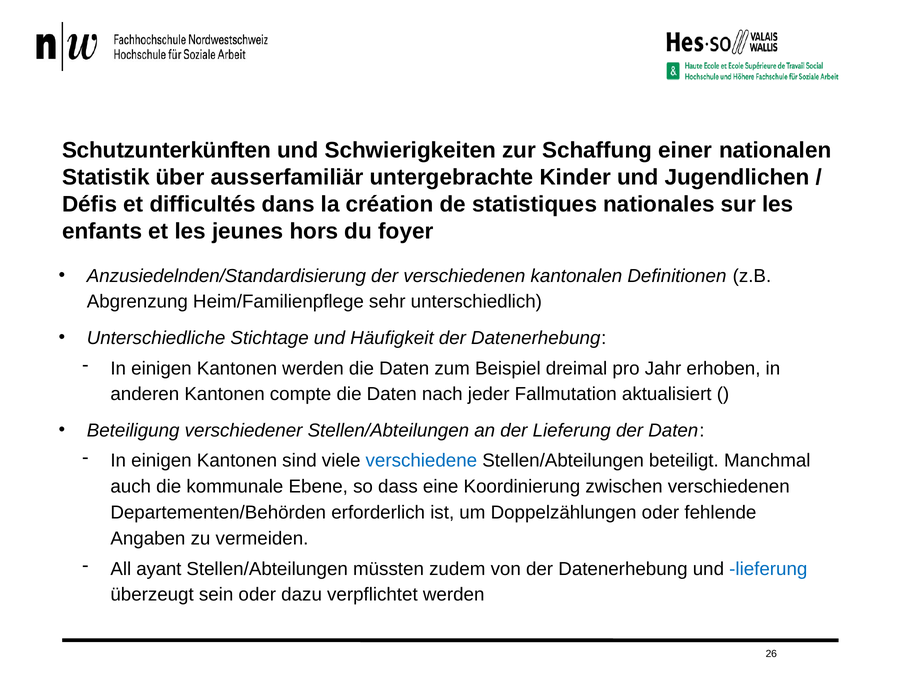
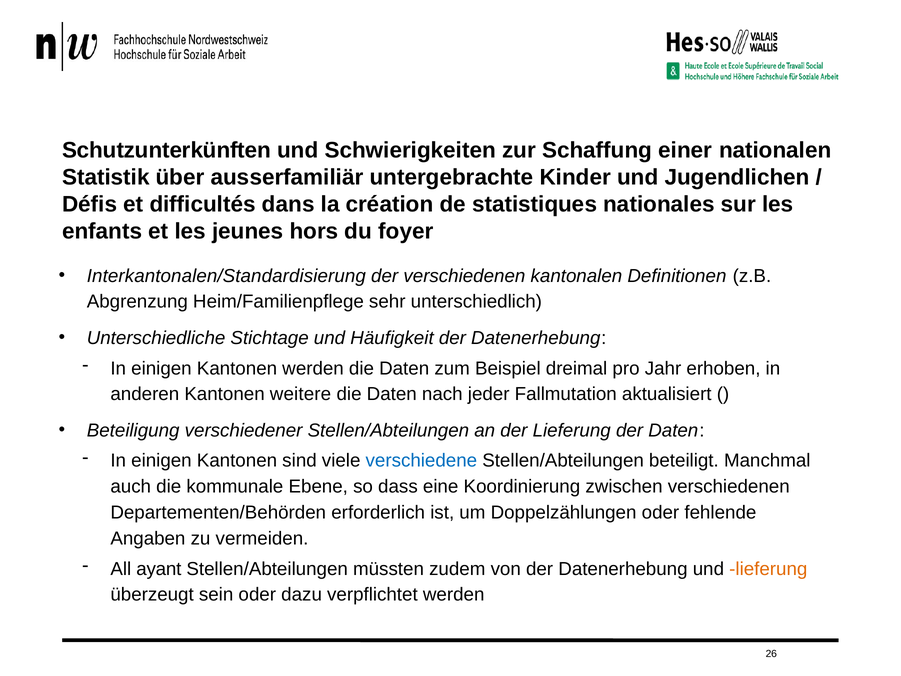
Anzusiedelnden/Standardisierung: Anzusiedelnden/Standardisierung -> Interkantonalen/Standardisierung
compte: compte -> weitere
lieferung at (768, 569) colour: blue -> orange
